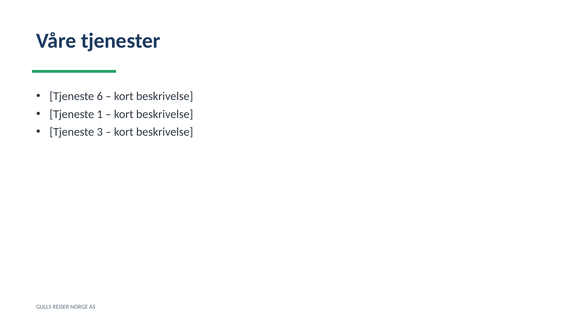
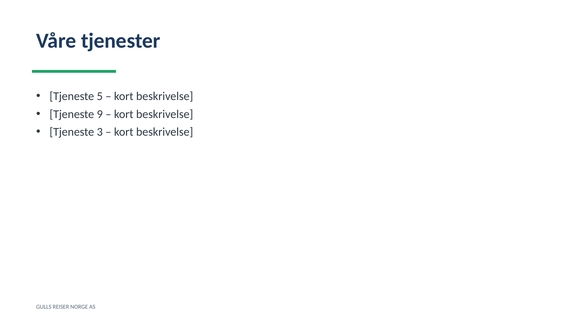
6: 6 -> 5
1: 1 -> 9
